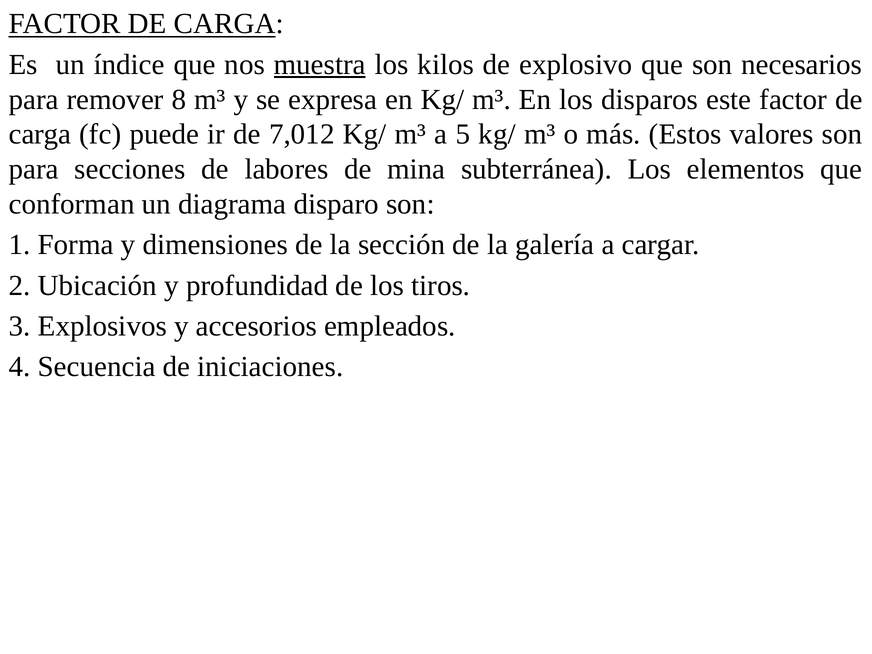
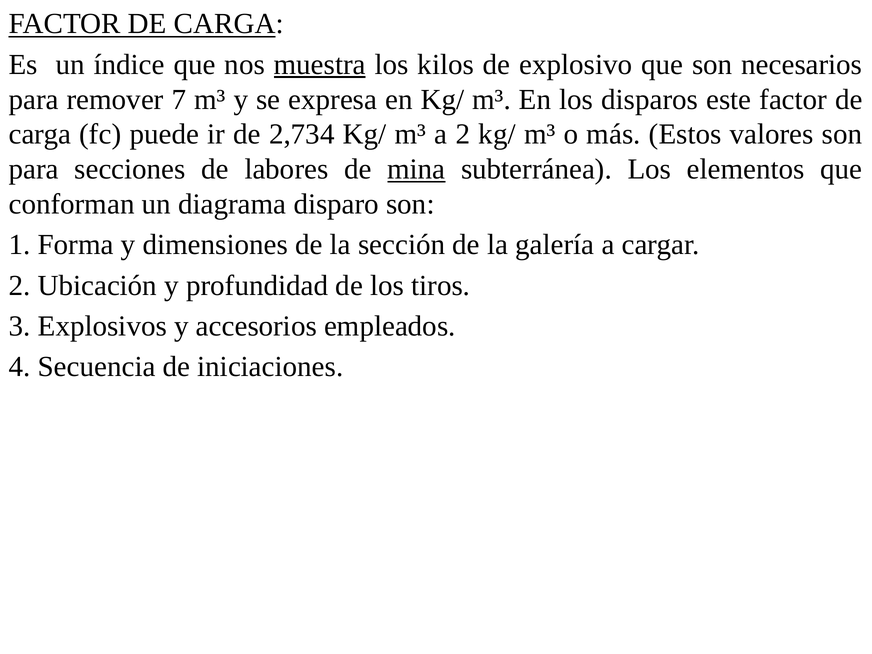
8: 8 -> 7
7,012: 7,012 -> 2,734
a 5: 5 -> 2
mina underline: none -> present
